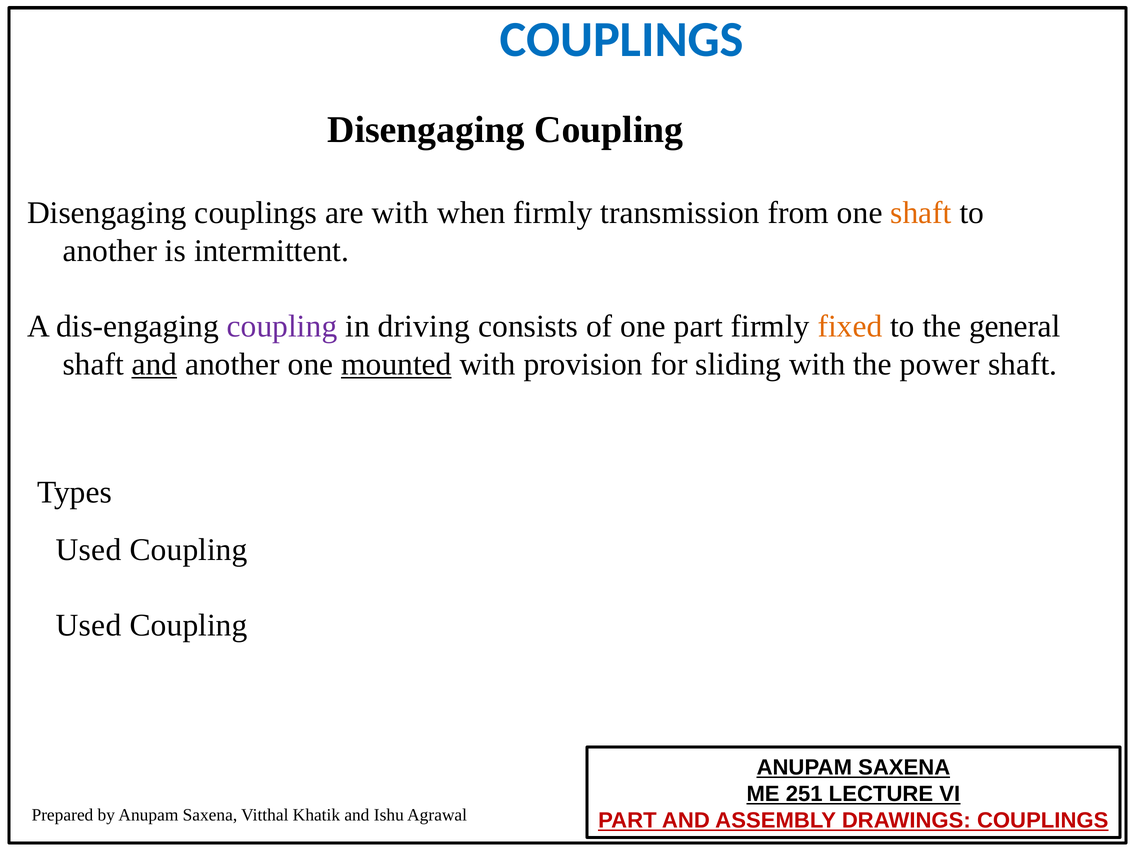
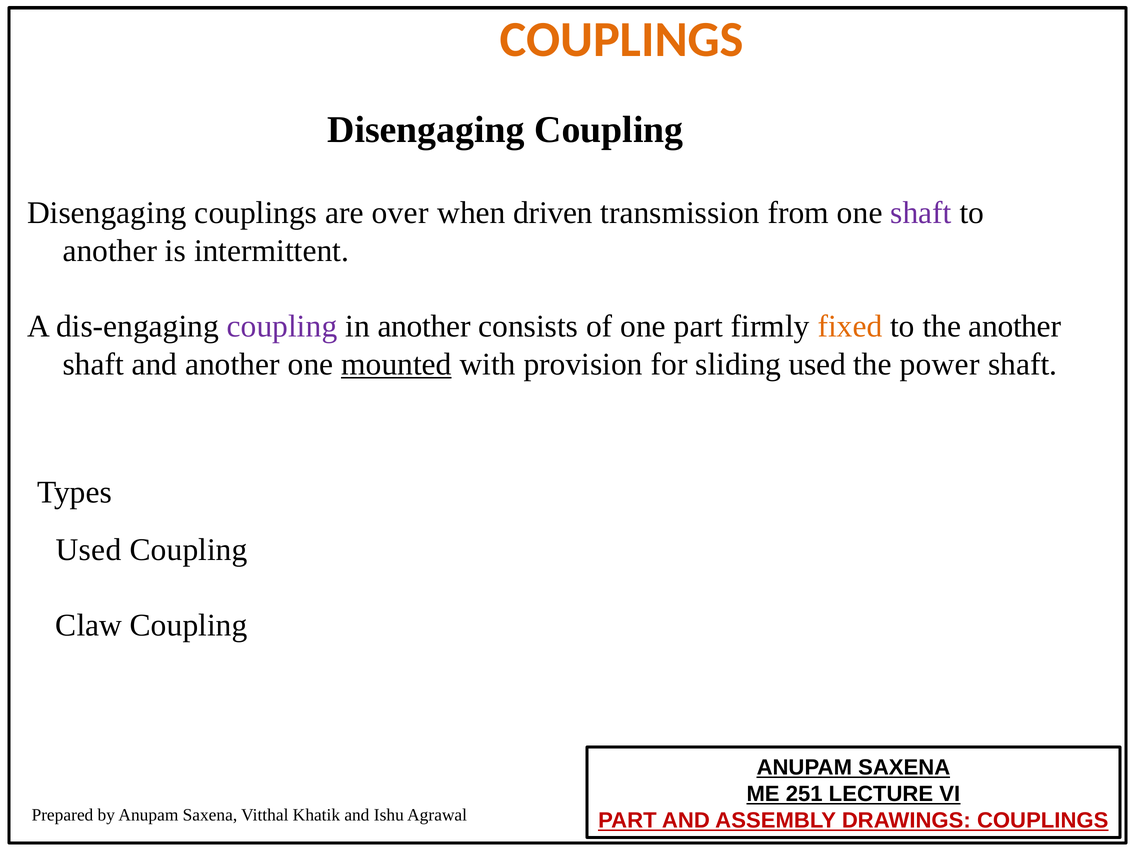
COUPLINGS at (622, 39) colour: blue -> orange
are with: with -> over
when firmly: firmly -> driven
shaft at (921, 213) colour: orange -> purple
in driving: driving -> another
the general: general -> another
and at (154, 364) underline: present -> none
sliding with: with -> used
Used at (89, 626): Used -> Claw
